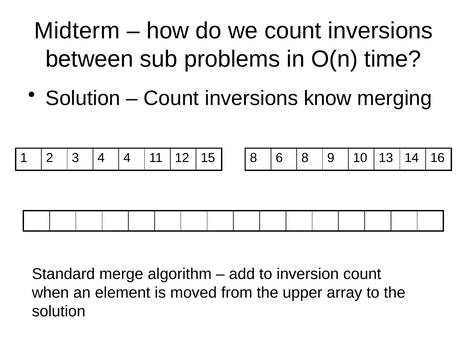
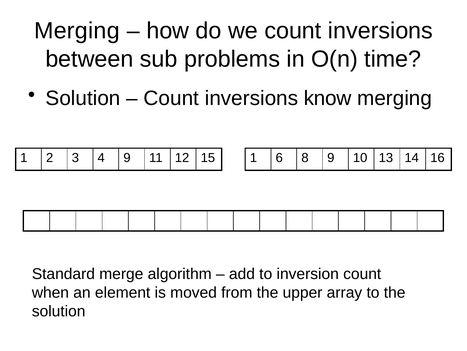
Midterm at (77, 31): Midterm -> Merging
4 4: 4 -> 9
15 8: 8 -> 1
